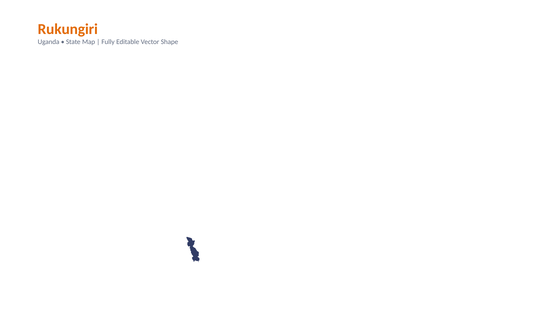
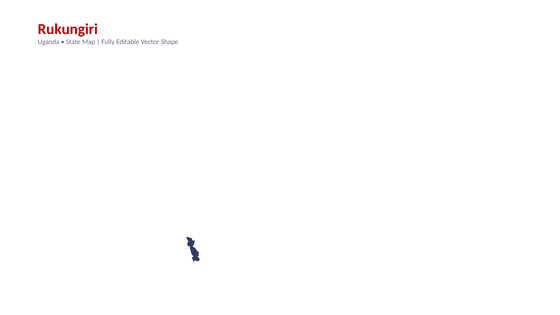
Rukungiri colour: orange -> red
